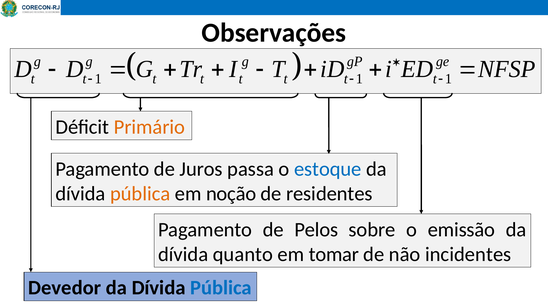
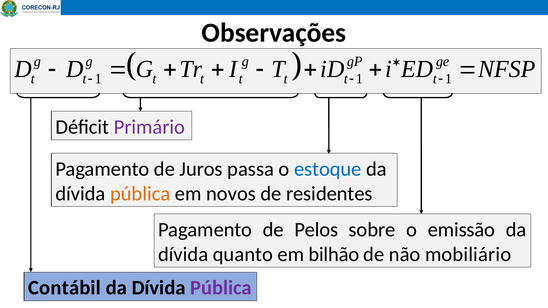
Primário colour: orange -> purple
noção: noção -> novos
tomar: tomar -> bilhão
incidentes: incidentes -> mobiliário
Devedor: Devedor -> Contábil
Pública at (221, 288) colour: blue -> purple
